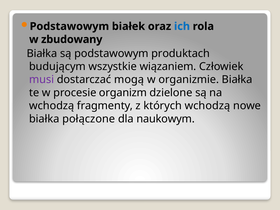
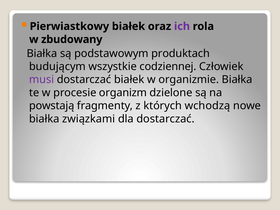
Podstawowym at (69, 26): Podstawowym -> Pierwiastkowy
ich colour: blue -> purple
wiązaniem: wiązaniem -> codziennej
dostarczać mogą: mogą -> białek
wchodzą at (52, 106): wchodzą -> powstają
połączone: połączone -> związkami
dla naukowym: naukowym -> dostarczać
